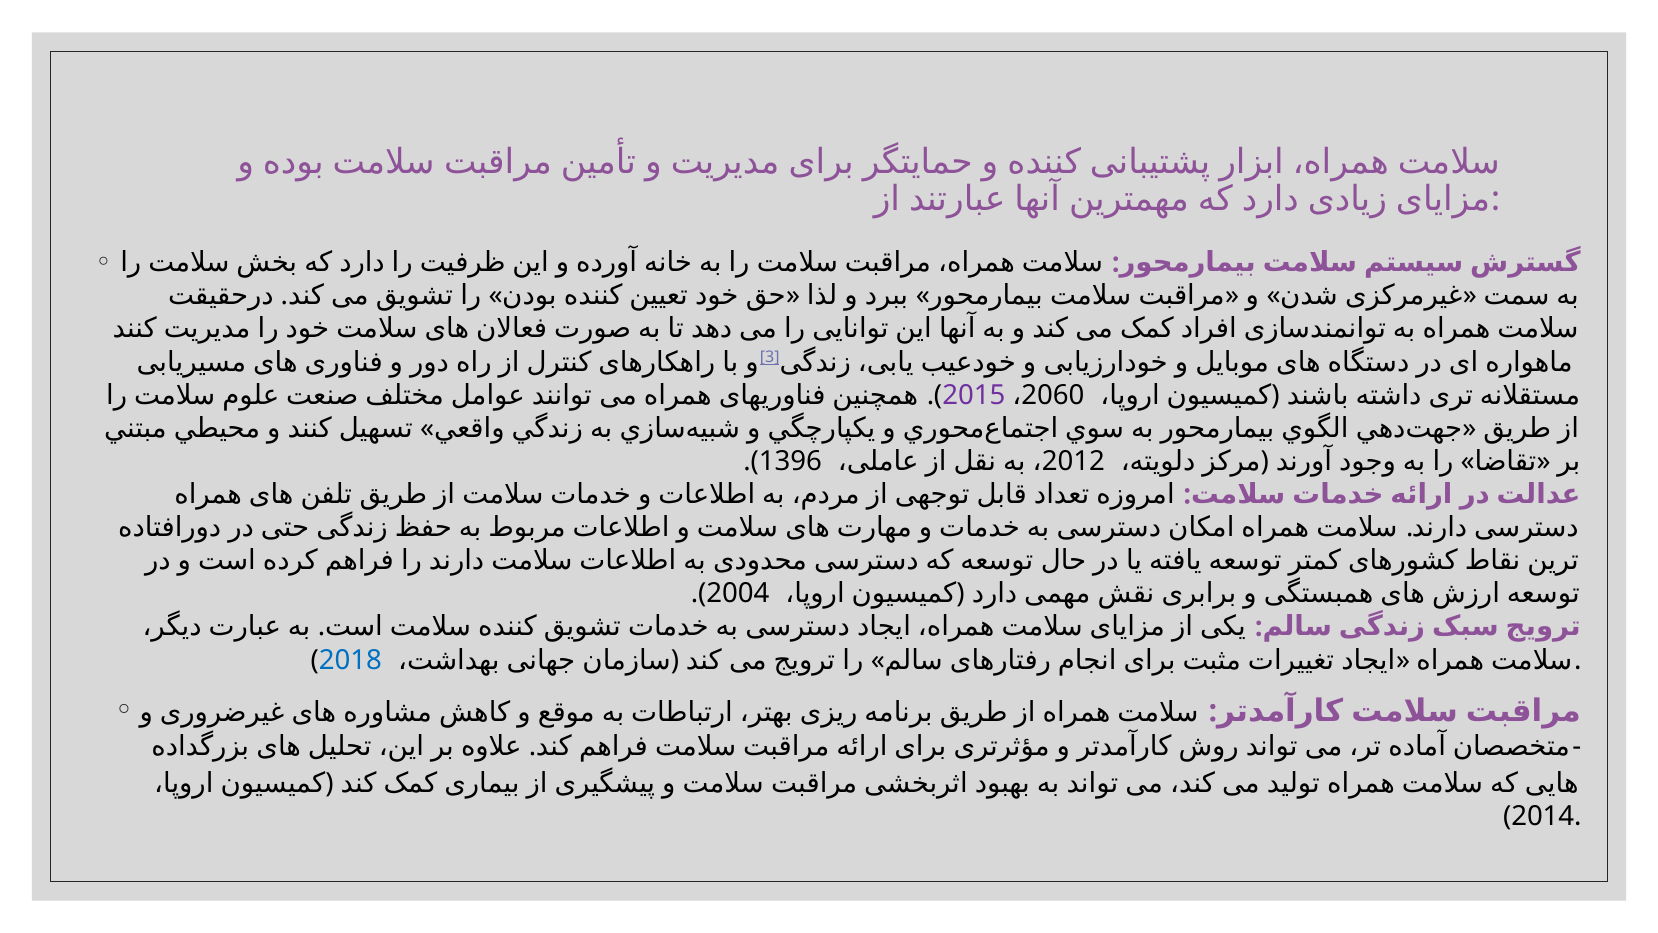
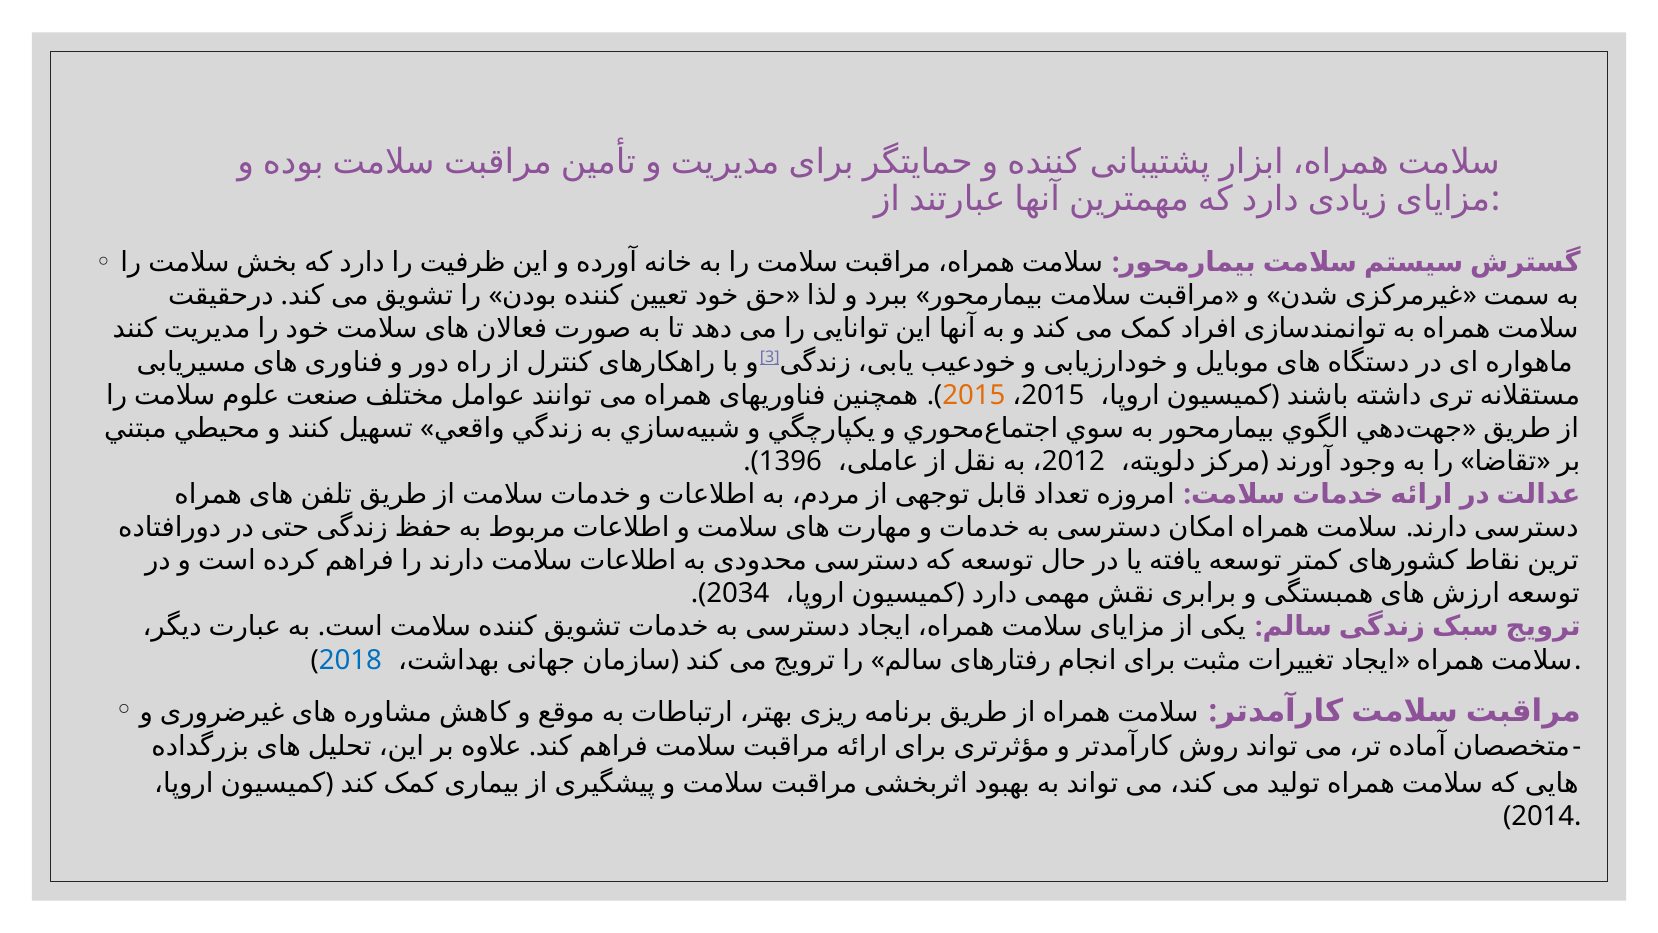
2015 at (974, 395) colour: purple -> orange
2060 at (1053, 395): 2060 -> 2015
2004: 2004 -> 2034
